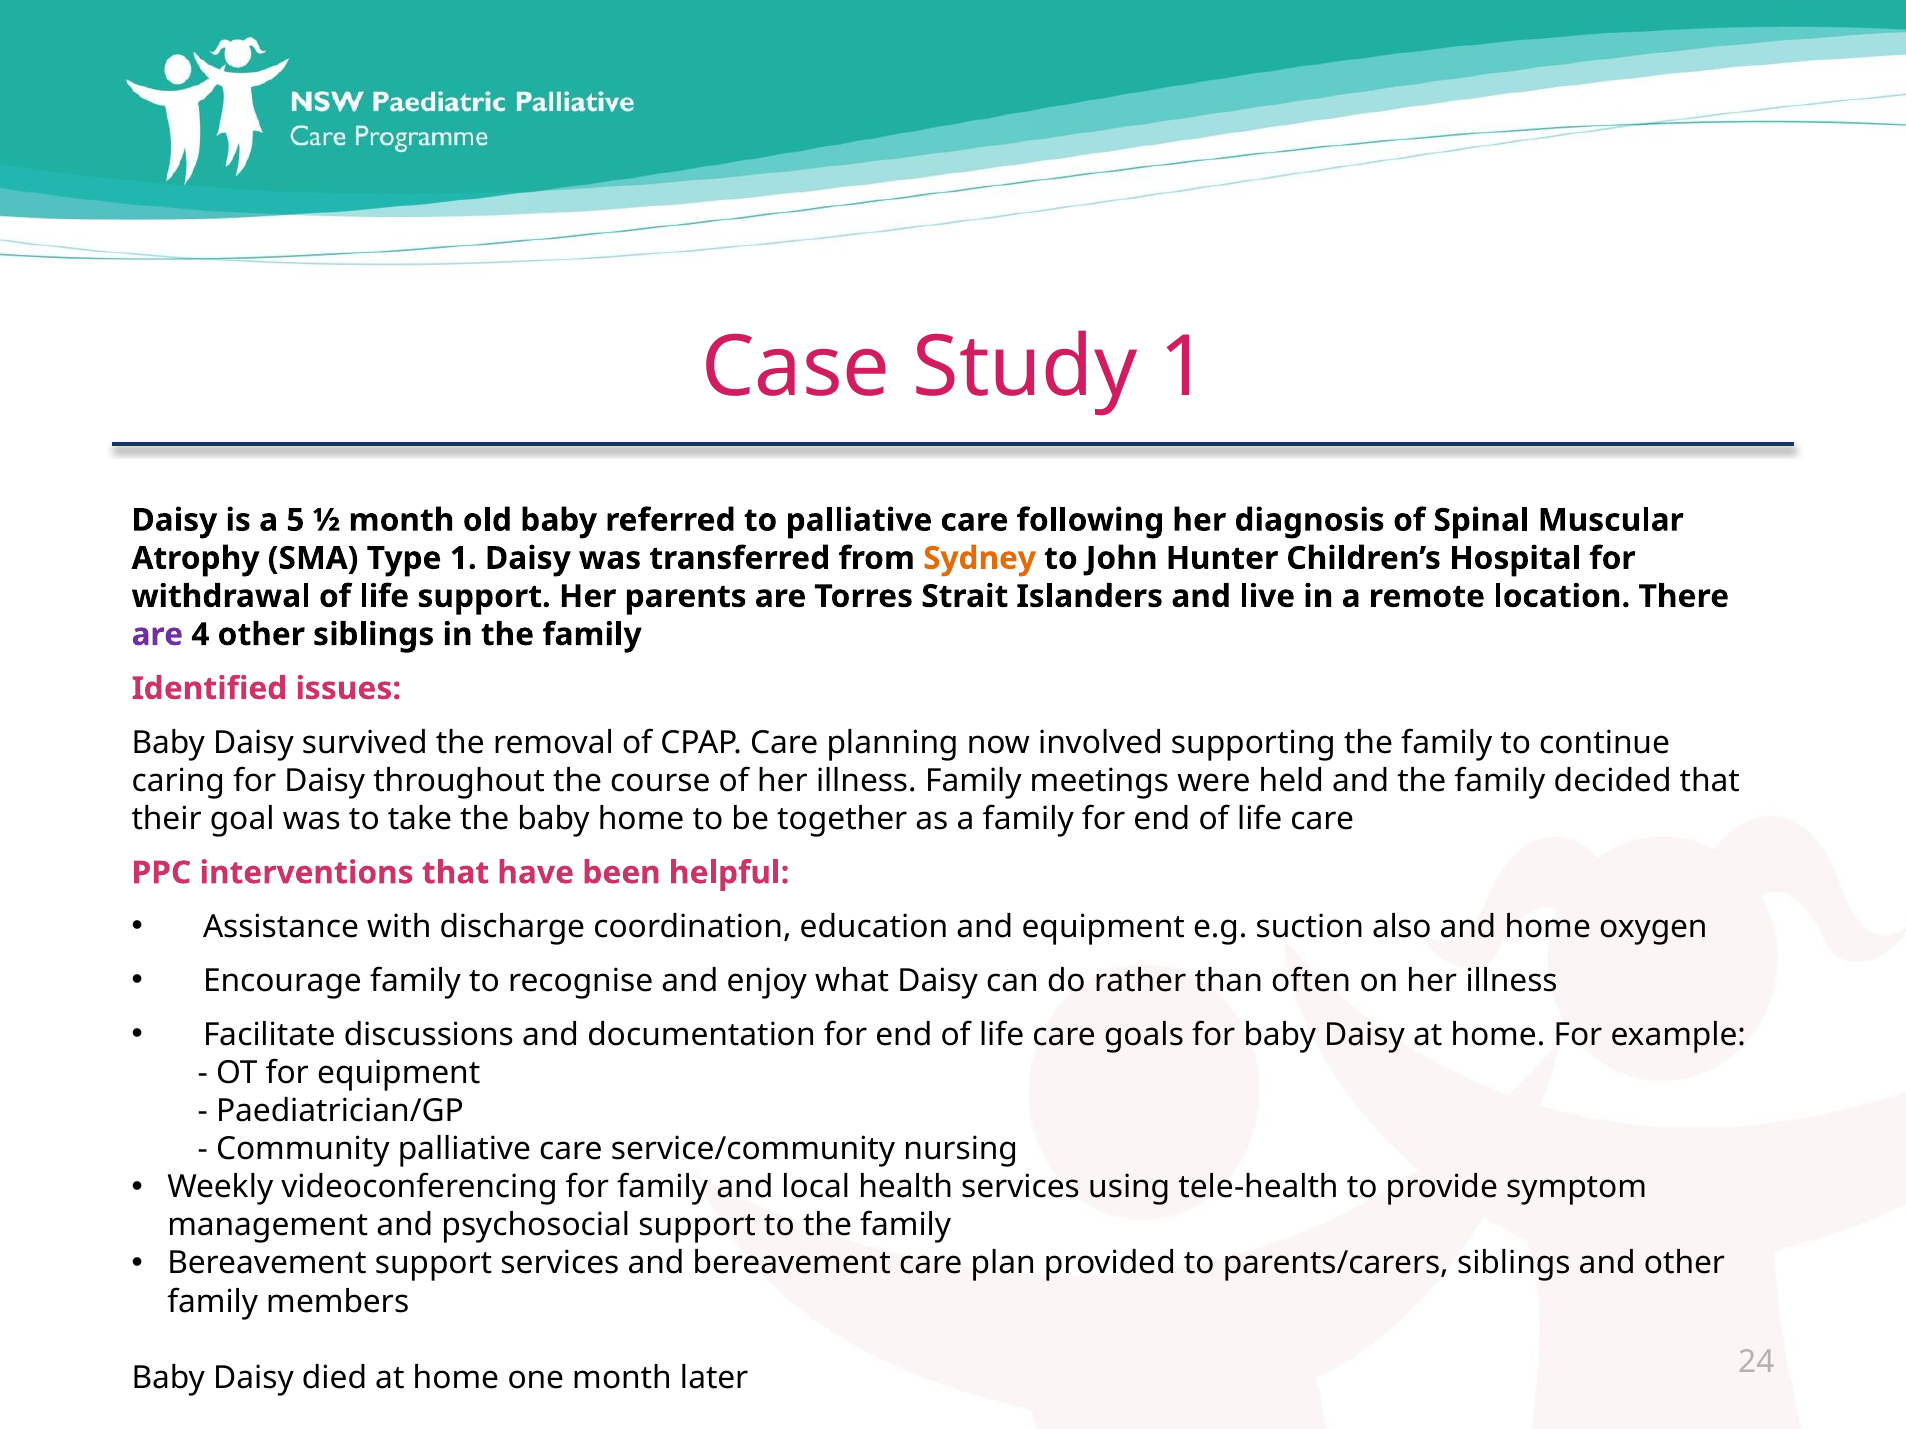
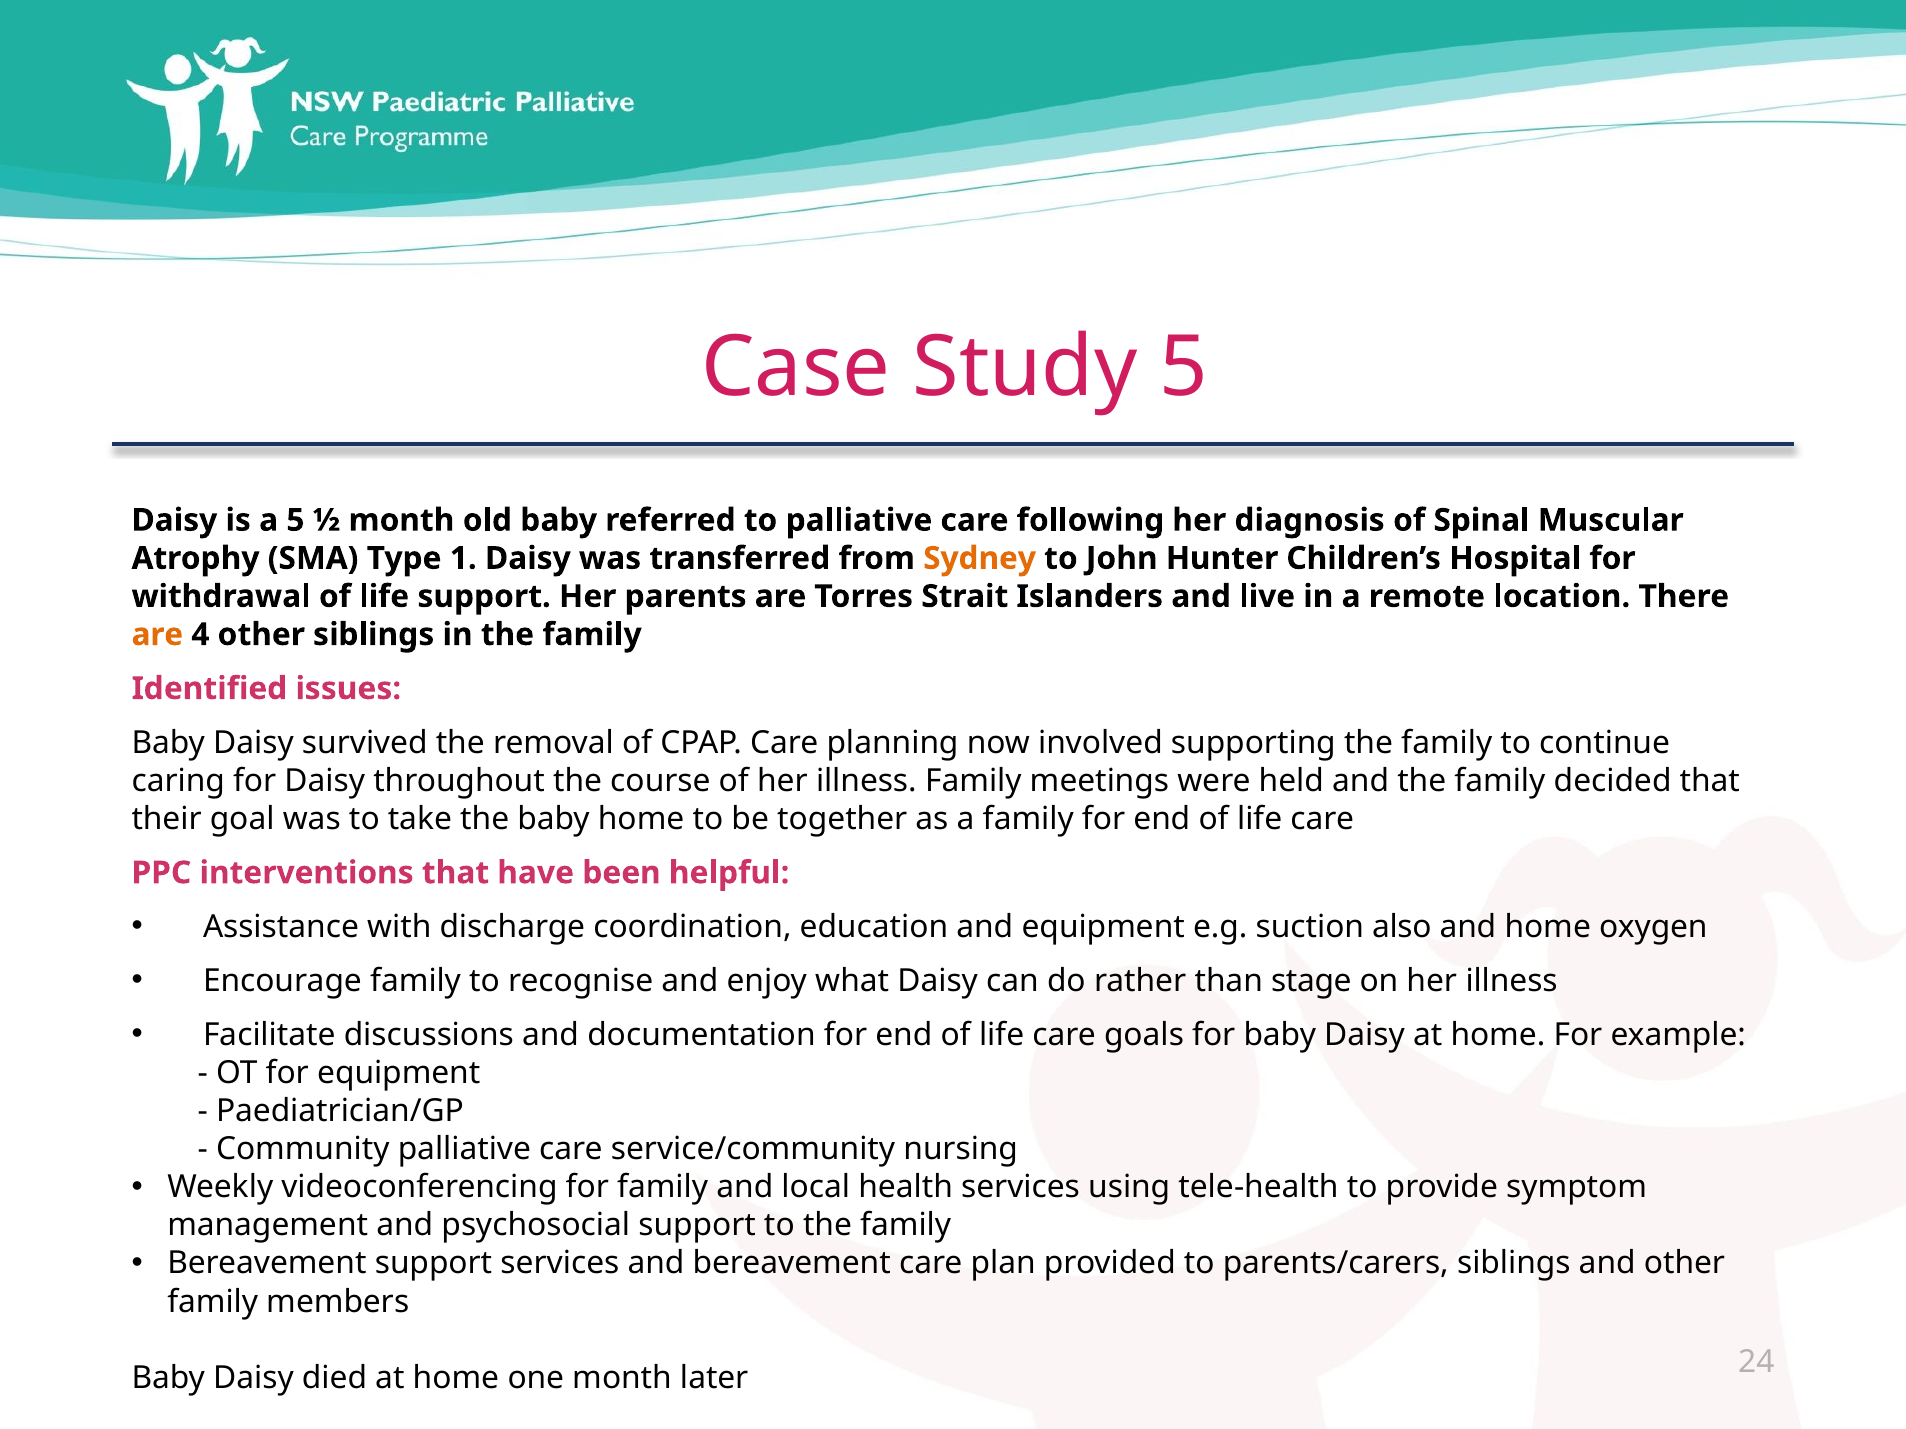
Study 1: 1 -> 5
are at (157, 635) colour: purple -> orange
often: often -> stage
